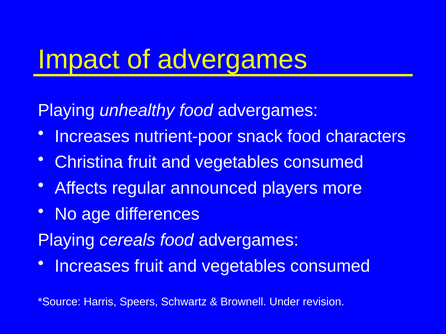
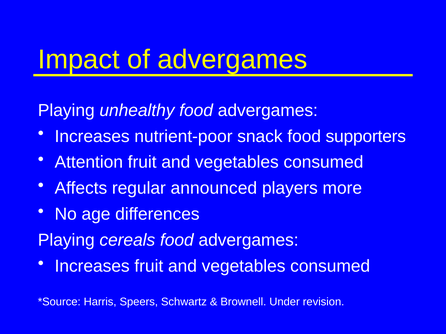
characters: characters -> supporters
Christina: Christina -> Attention
